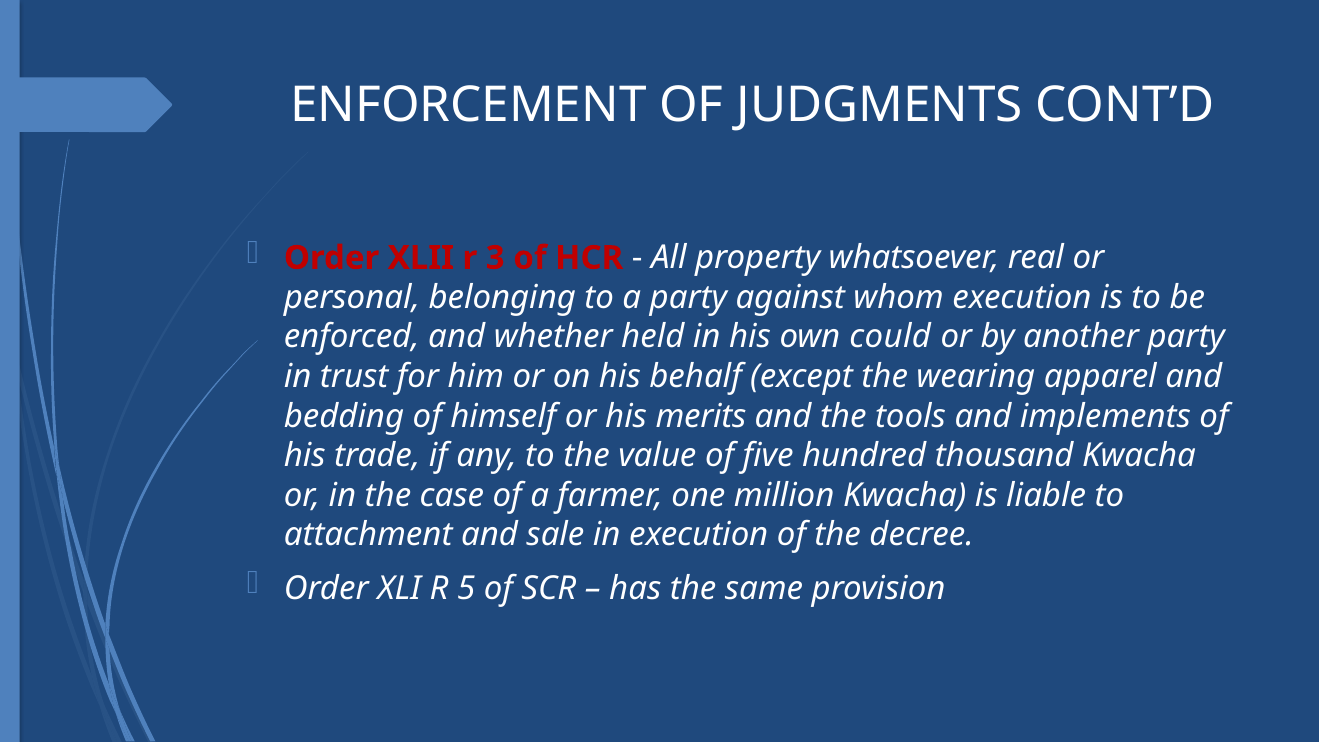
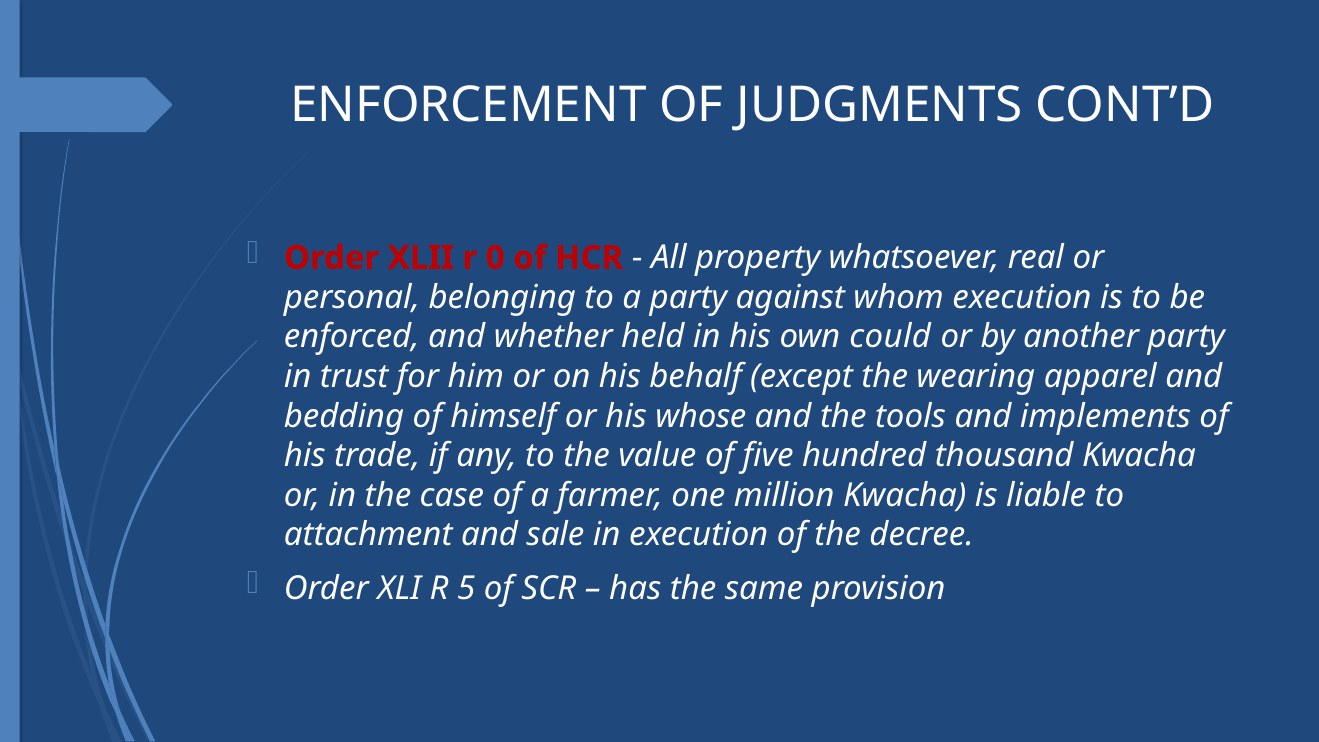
3: 3 -> 0
merits: merits -> whose
